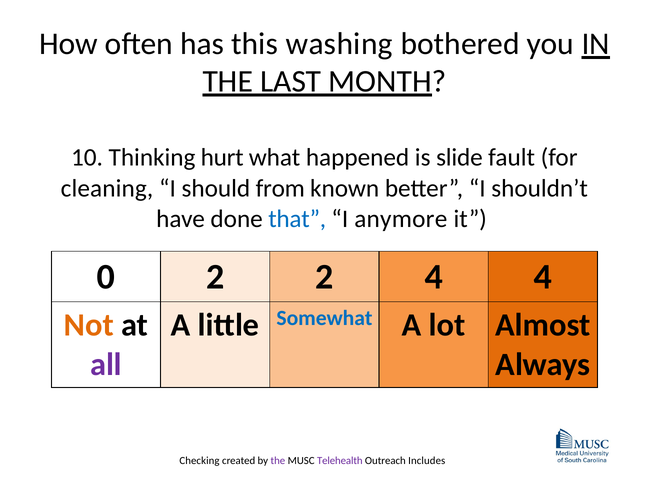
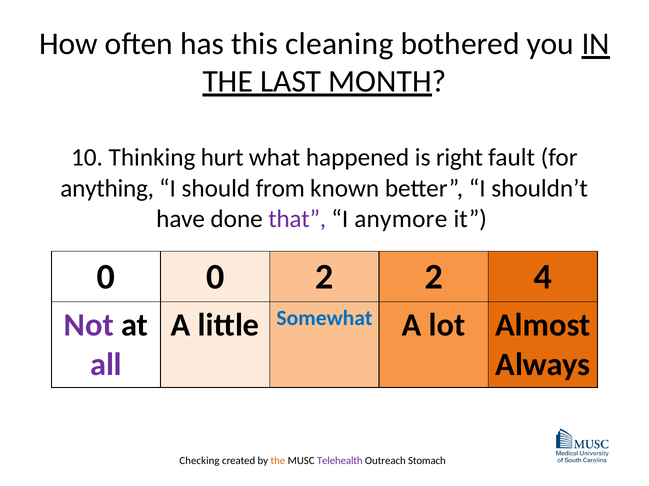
washing: washing -> cleaning
slide: slide -> right
cleaning: cleaning -> anything
that colour: blue -> purple
0 2: 2 -> 0
2 4: 4 -> 2
Not colour: orange -> purple
the at (278, 462) colour: purple -> orange
Includes: Includes -> Stomach
